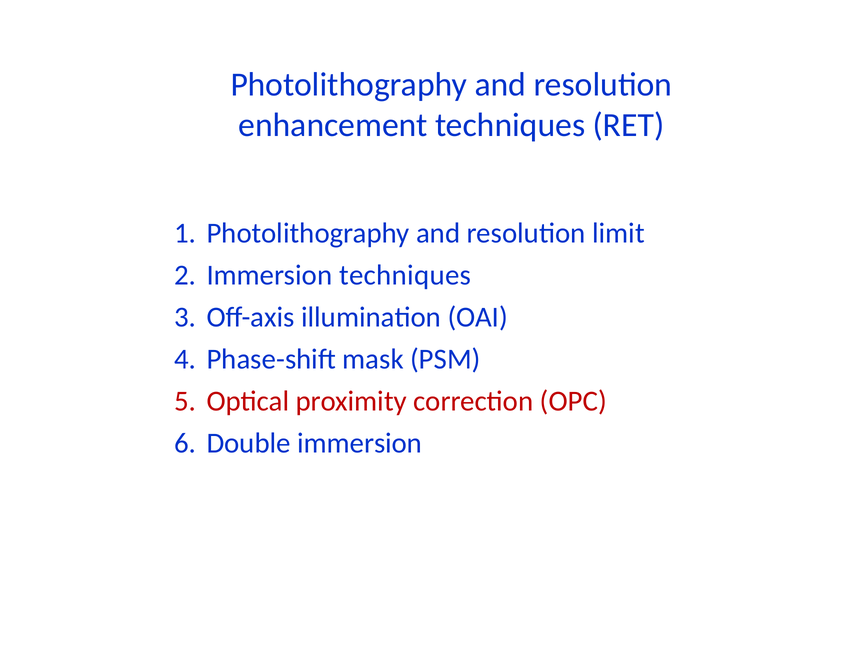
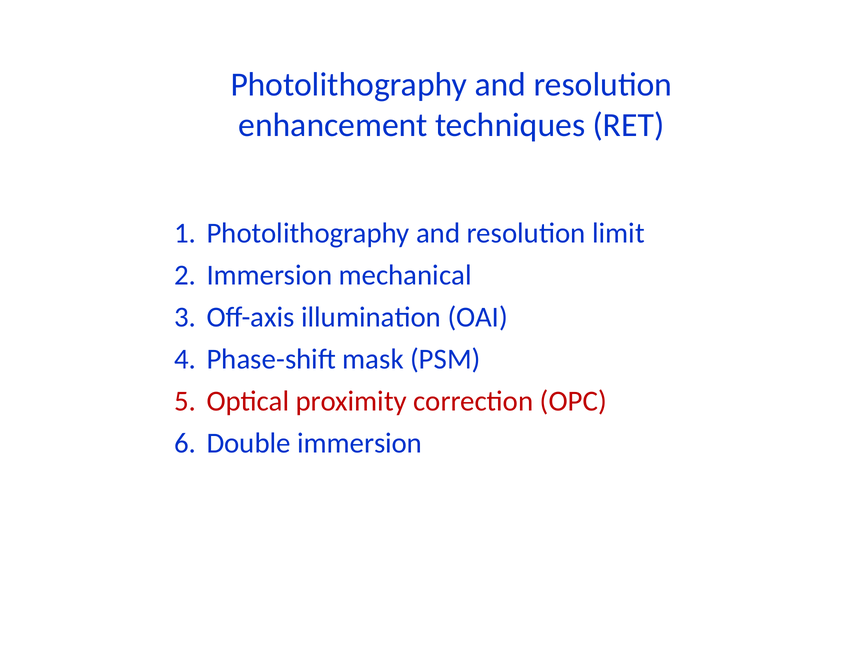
Immersion techniques: techniques -> mechanical
